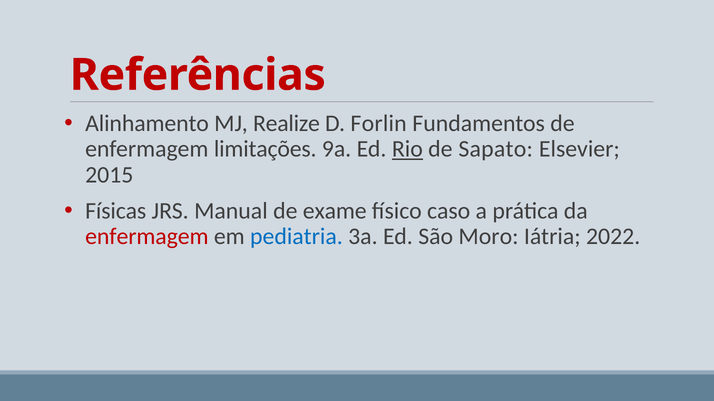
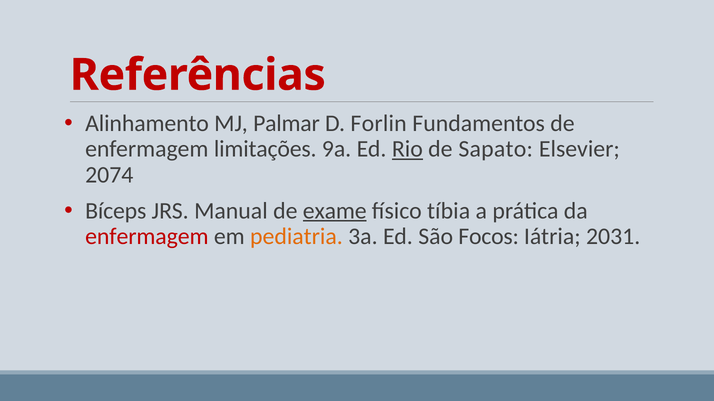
Realize: Realize -> Palmar
2015: 2015 -> 2074
Físicas: Físicas -> Bíceps
exame underline: none -> present
caso: caso -> tíbia
pediatria colour: blue -> orange
Moro: Moro -> Focos
2022: 2022 -> 2031
